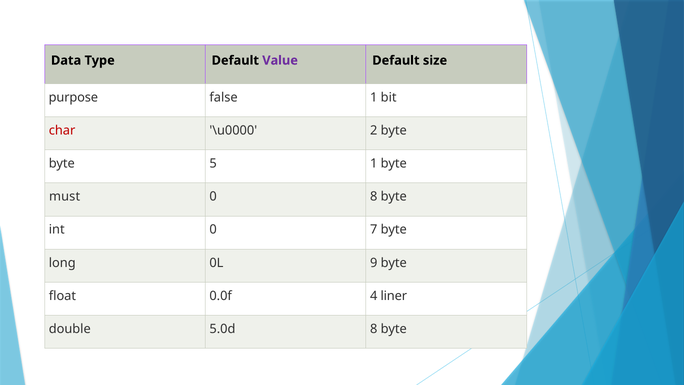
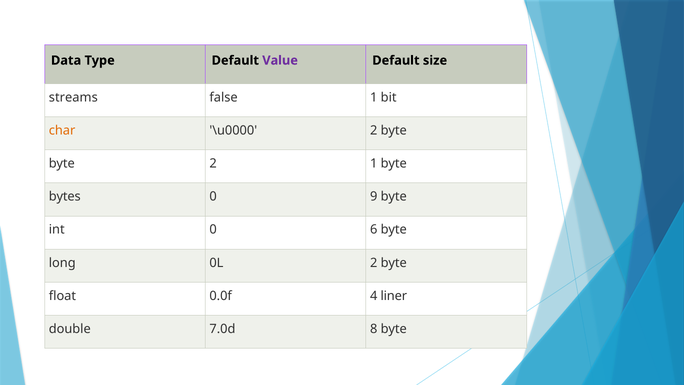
purpose: purpose -> streams
char colour: red -> orange
byte 5: 5 -> 2
must: must -> bytes
0 8: 8 -> 9
7: 7 -> 6
0L 9: 9 -> 2
5.0d: 5.0d -> 7.0d
